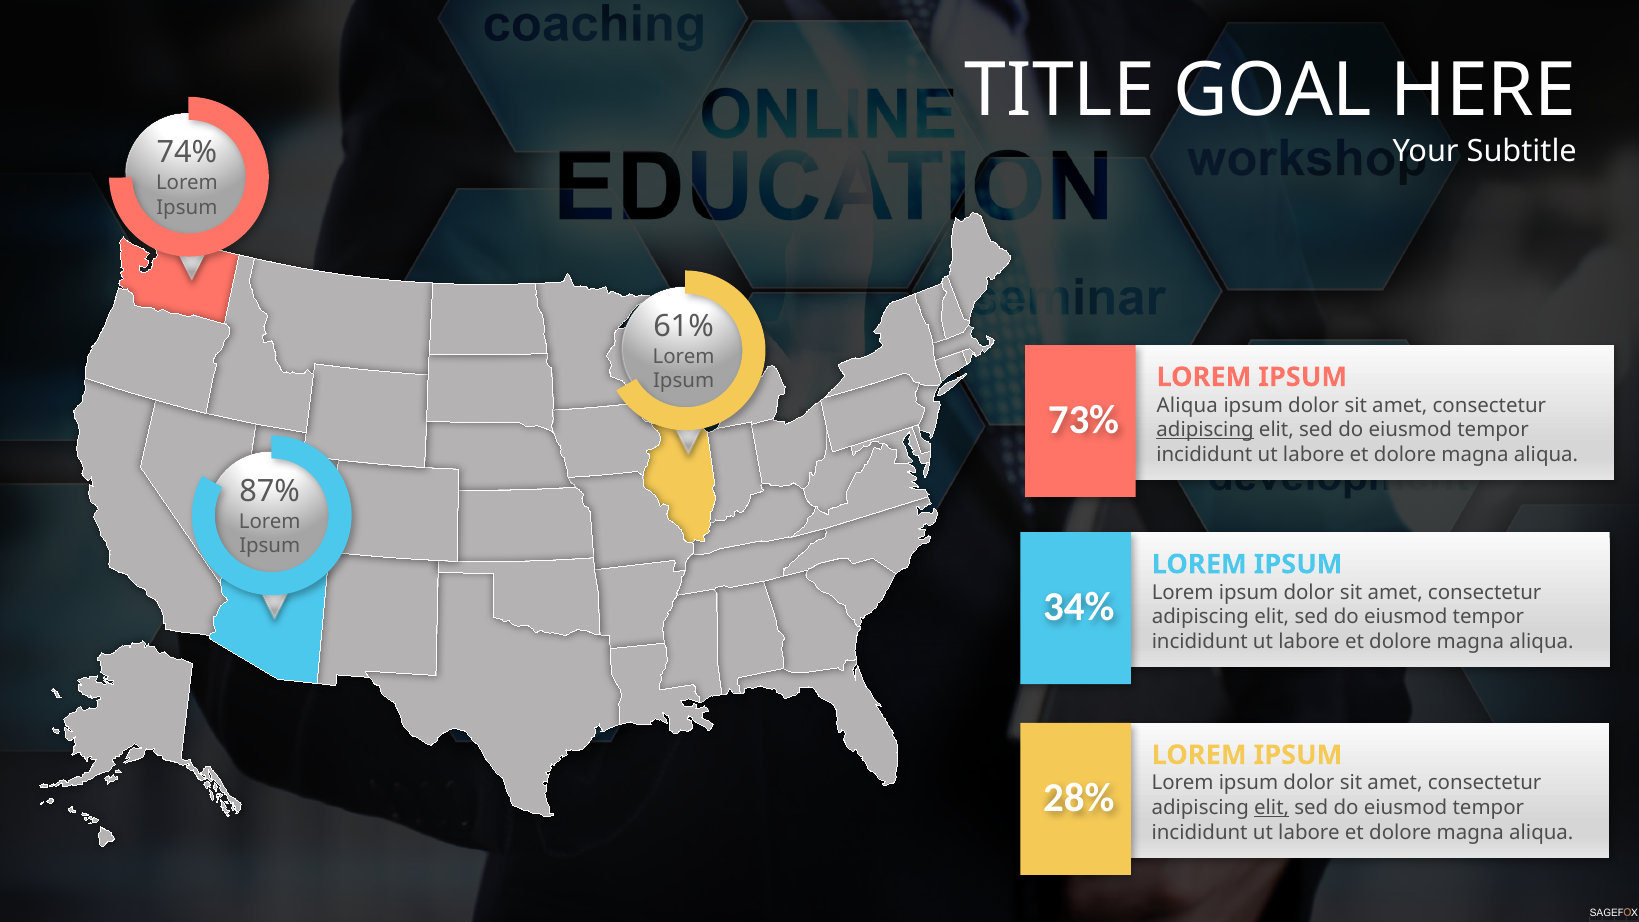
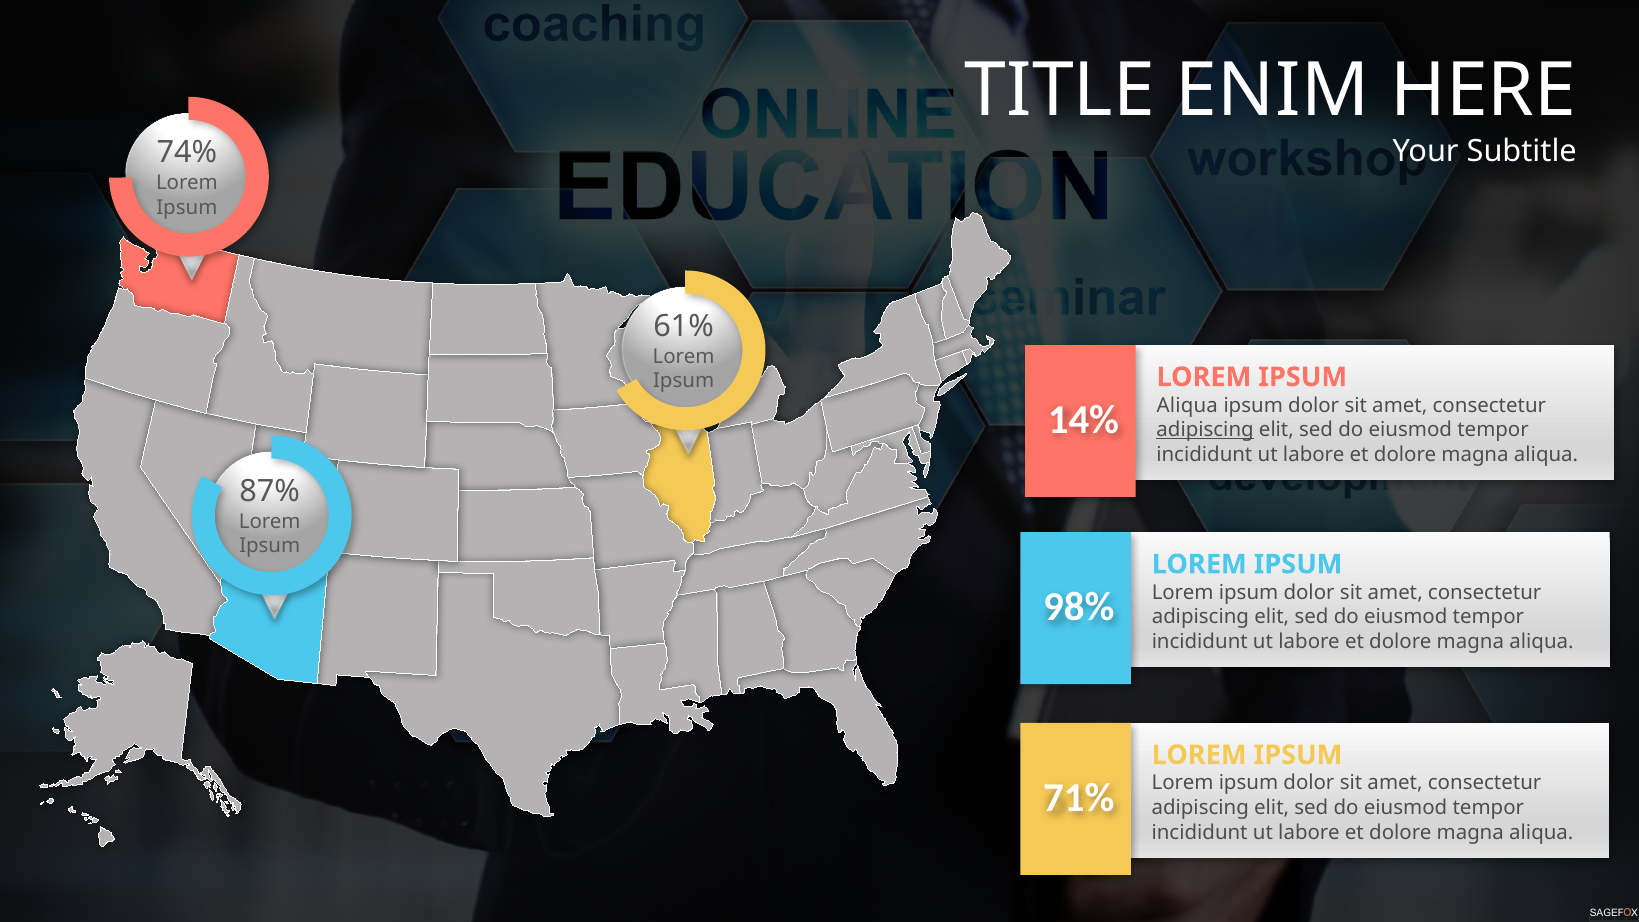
GOAL: GOAL -> ENIM
73%: 73% -> 14%
34%: 34% -> 98%
28%: 28% -> 71%
elit at (1272, 808) underline: present -> none
